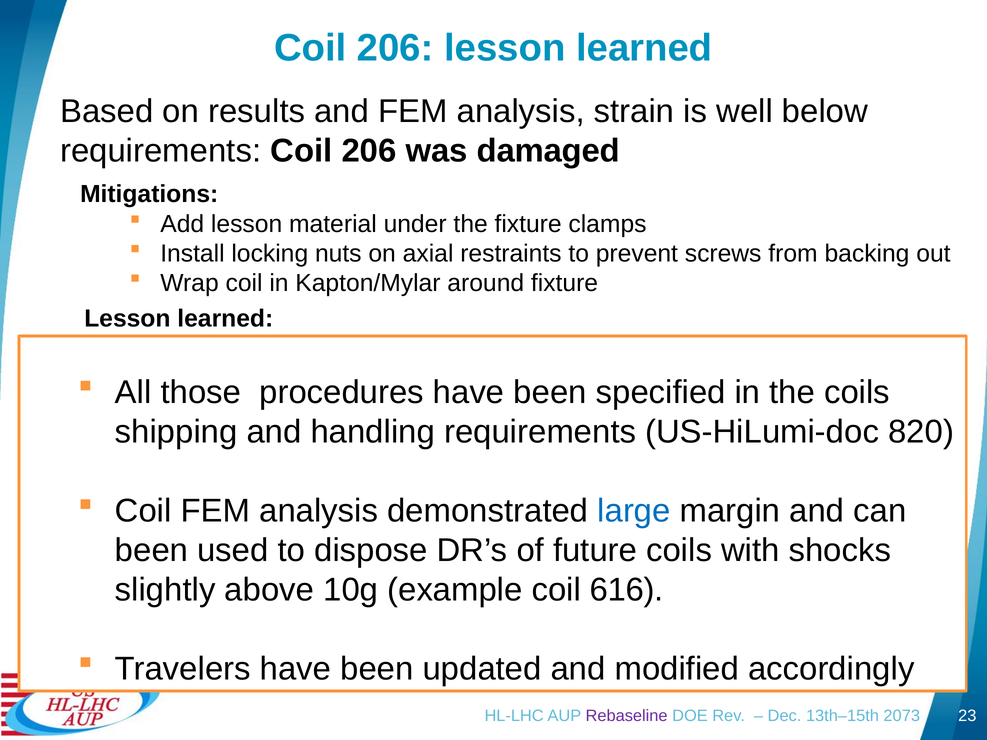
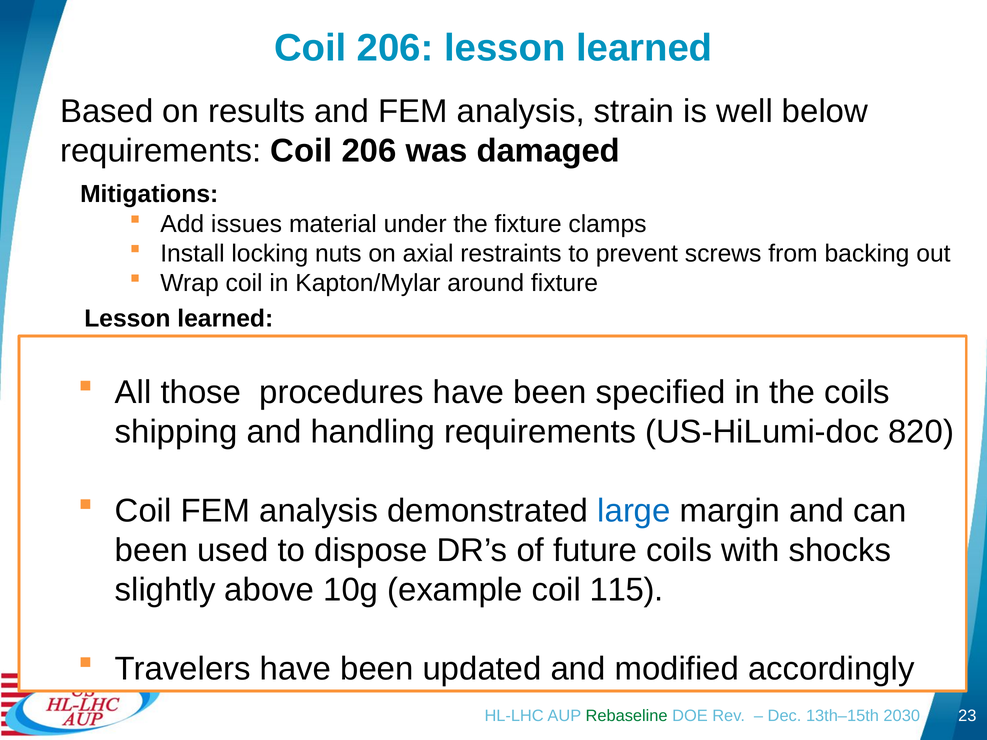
Add lesson: lesson -> issues
616: 616 -> 115
Rebaseline colour: purple -> green
2073: 2073 -> 2030
